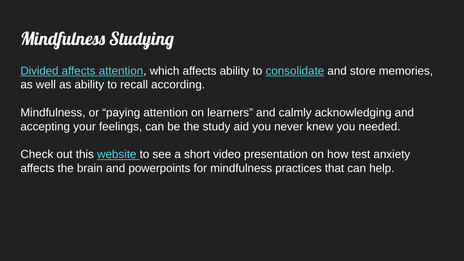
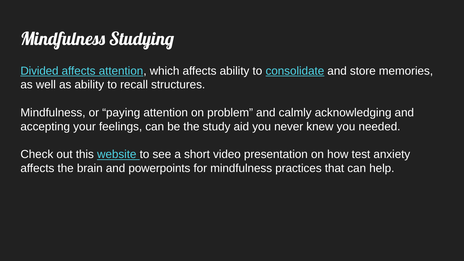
according: according -> structures
learners: learners -> problem
